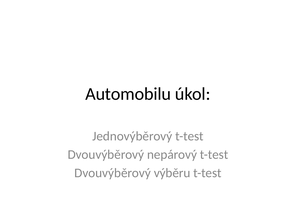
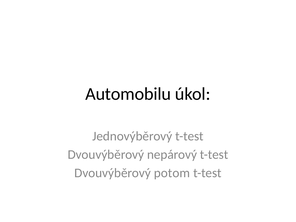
výběru: výběru -> potom
